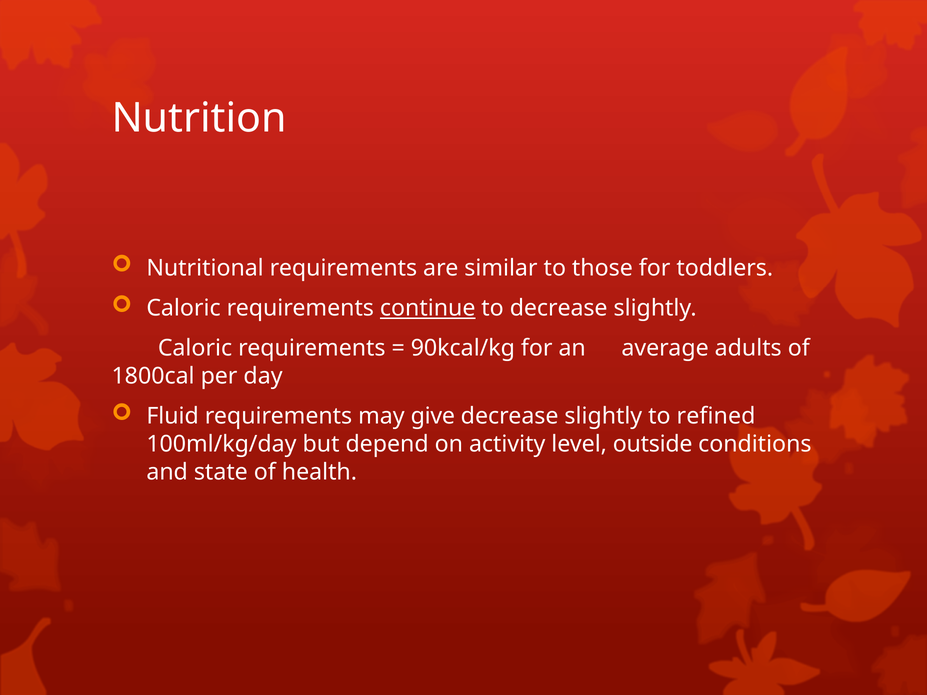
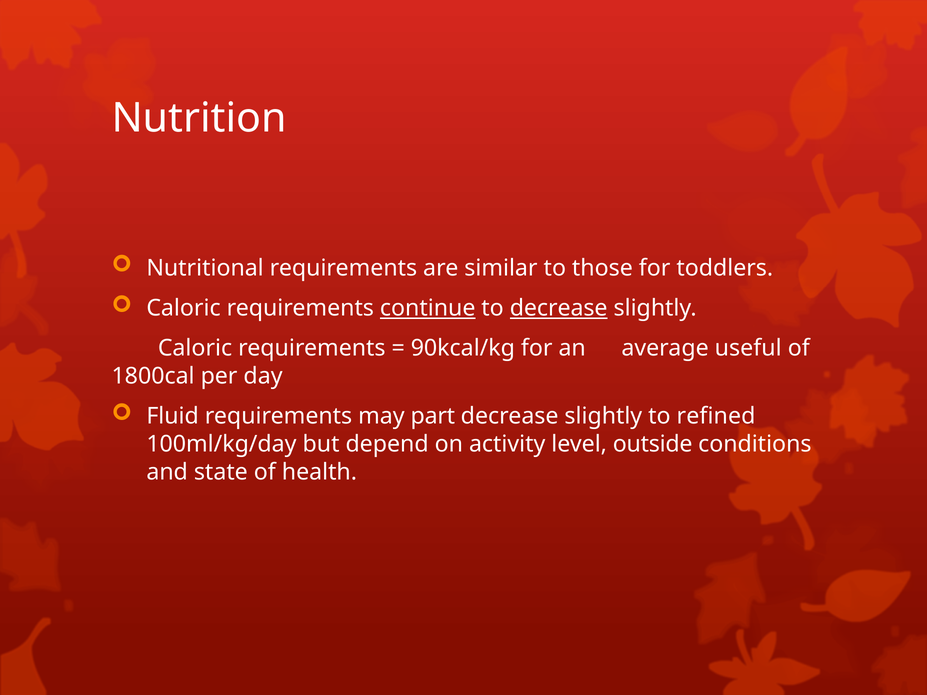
decrease at (559, 308) underline: none -> present
adults: adults -> useful
give: give -> part
